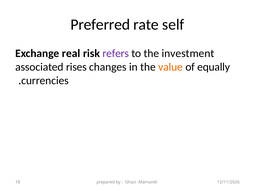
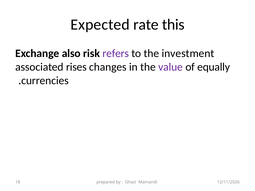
Preferred: Preferred -> Expected
self: self -> this
real: real -> also
value colour: orange -> purple
